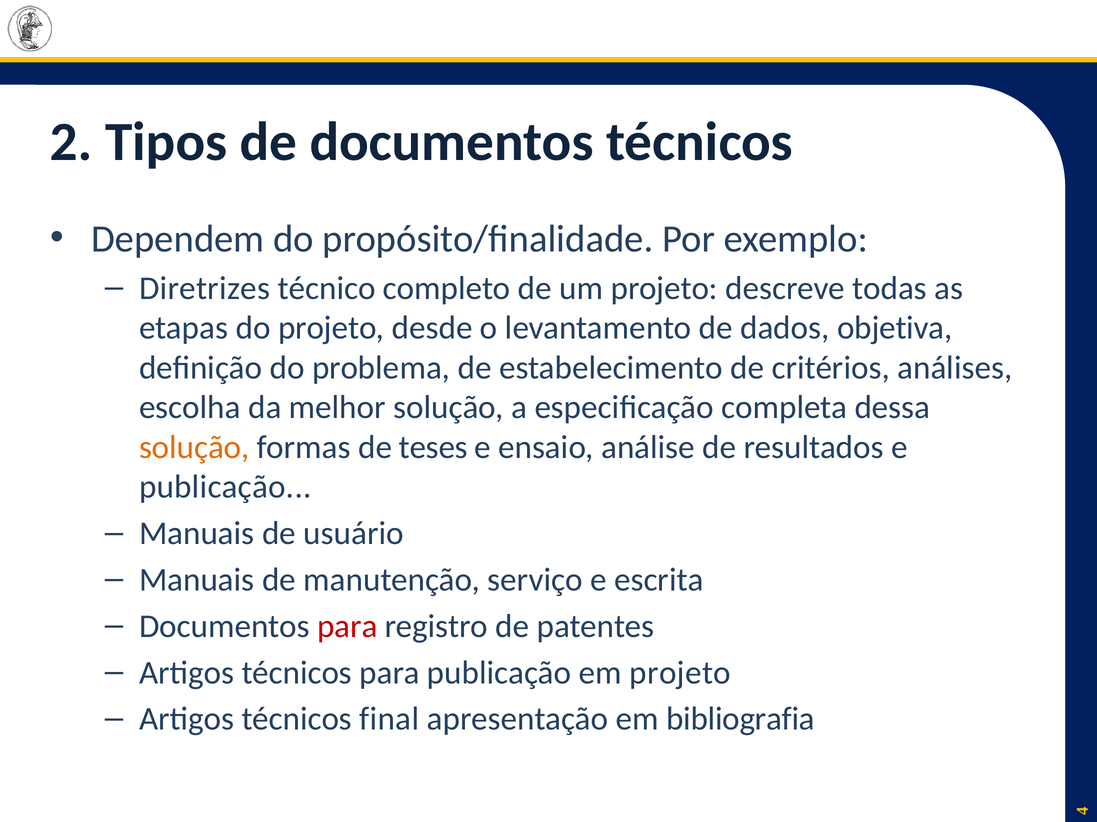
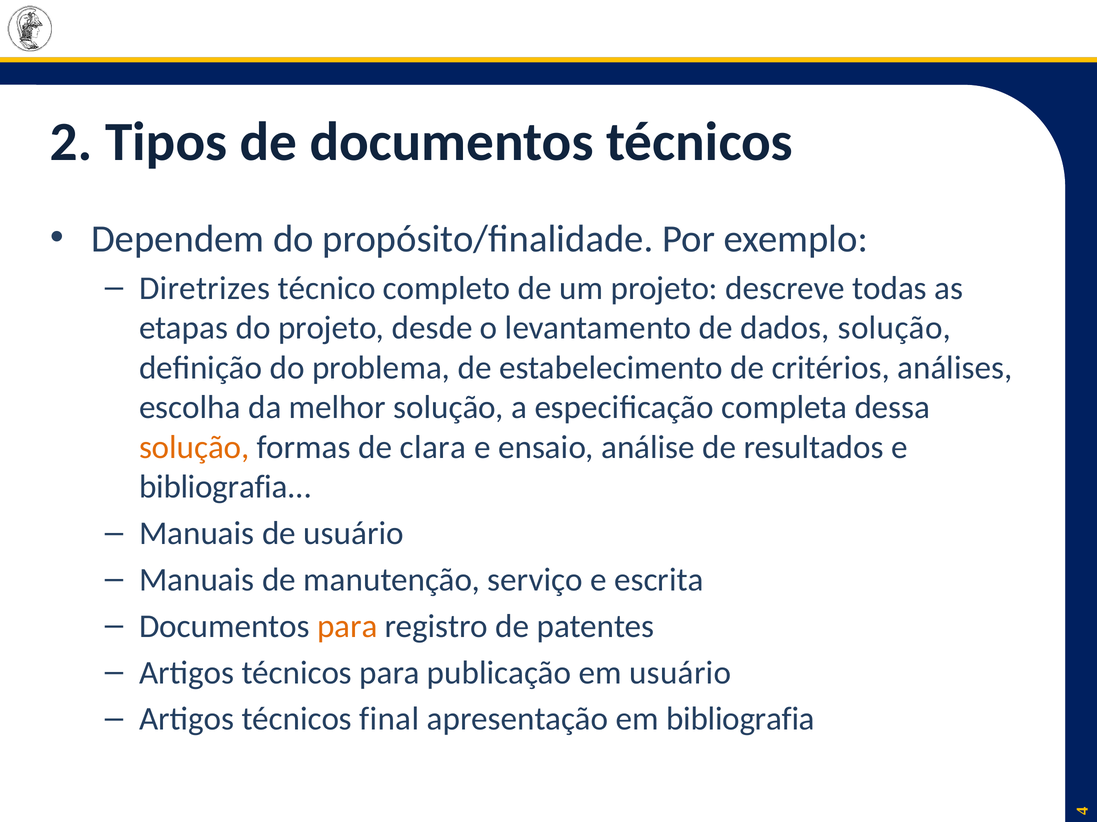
dados objetiva: objetiva -> solução
teses: teses -> clara
publicação at (225, 487): publicação -> bibliografia
para at (347, 627) colour: red -> orange
em projeto: projeto -> usuário
